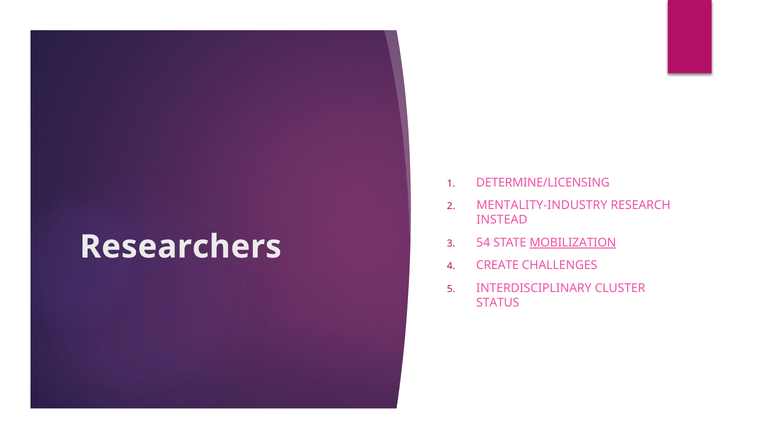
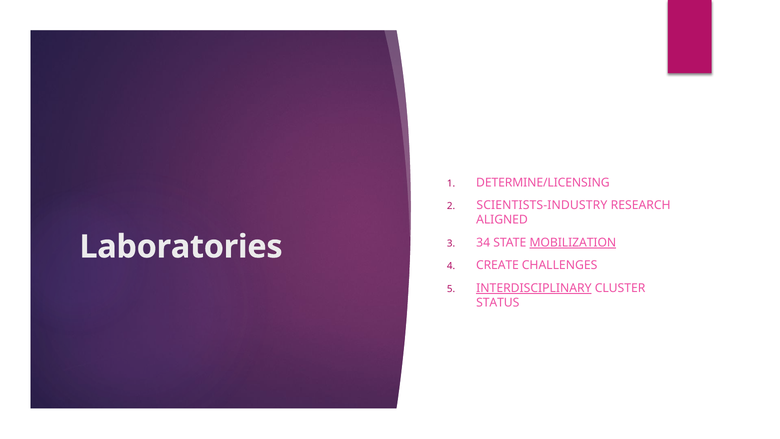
MENTALITY-INDUSTRY: MENTALITY-INDUSTRY -> SCIENTISTS-INDUSTRY
INSTEAD: INSTEAD -> ALIGNED
54: 54 -> 34
Researchers: Researchers -> Laboratories
INTERDISCIPLINARY underline: none -> present
